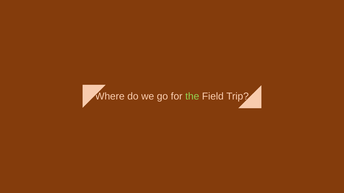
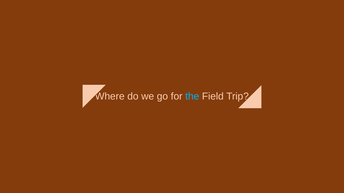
the colour: light green -> light blue
